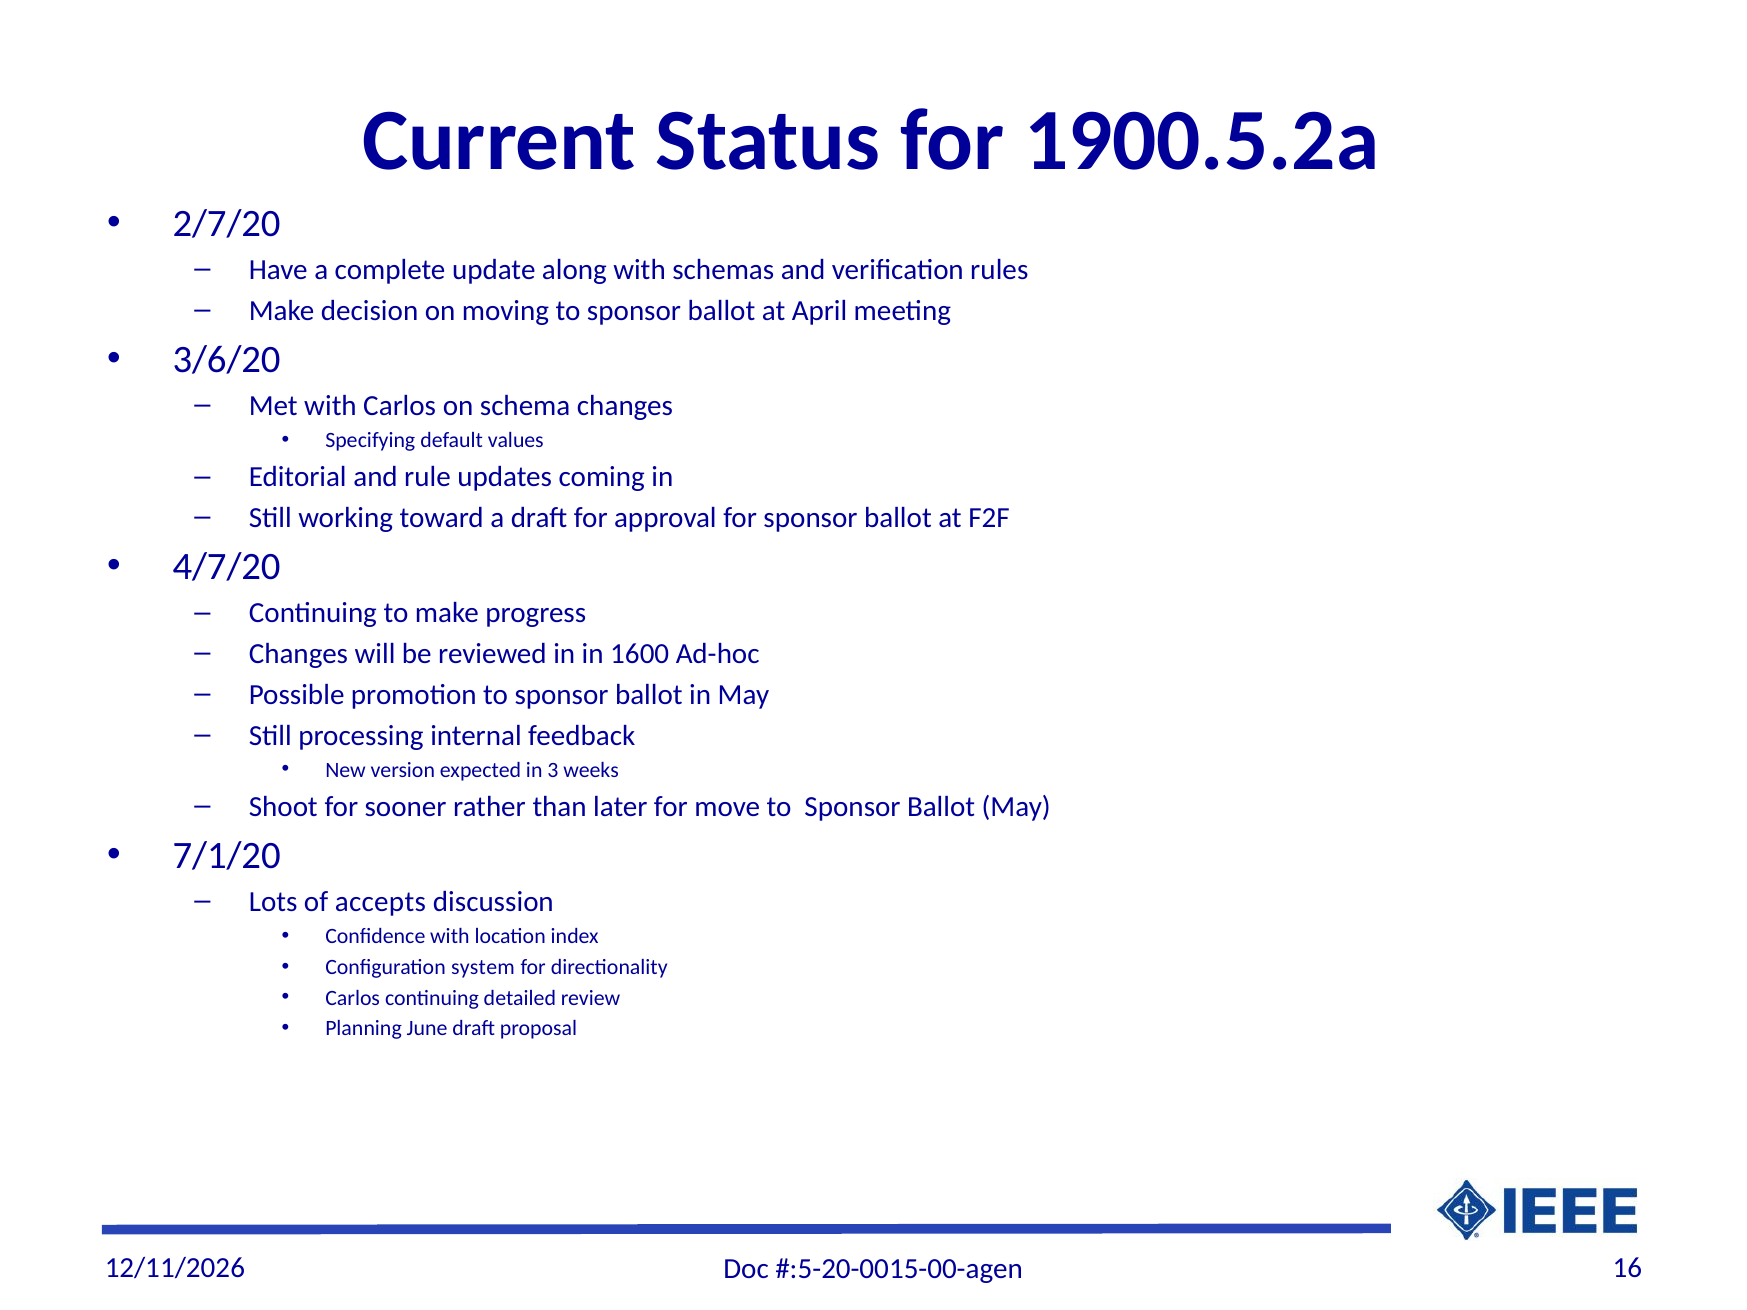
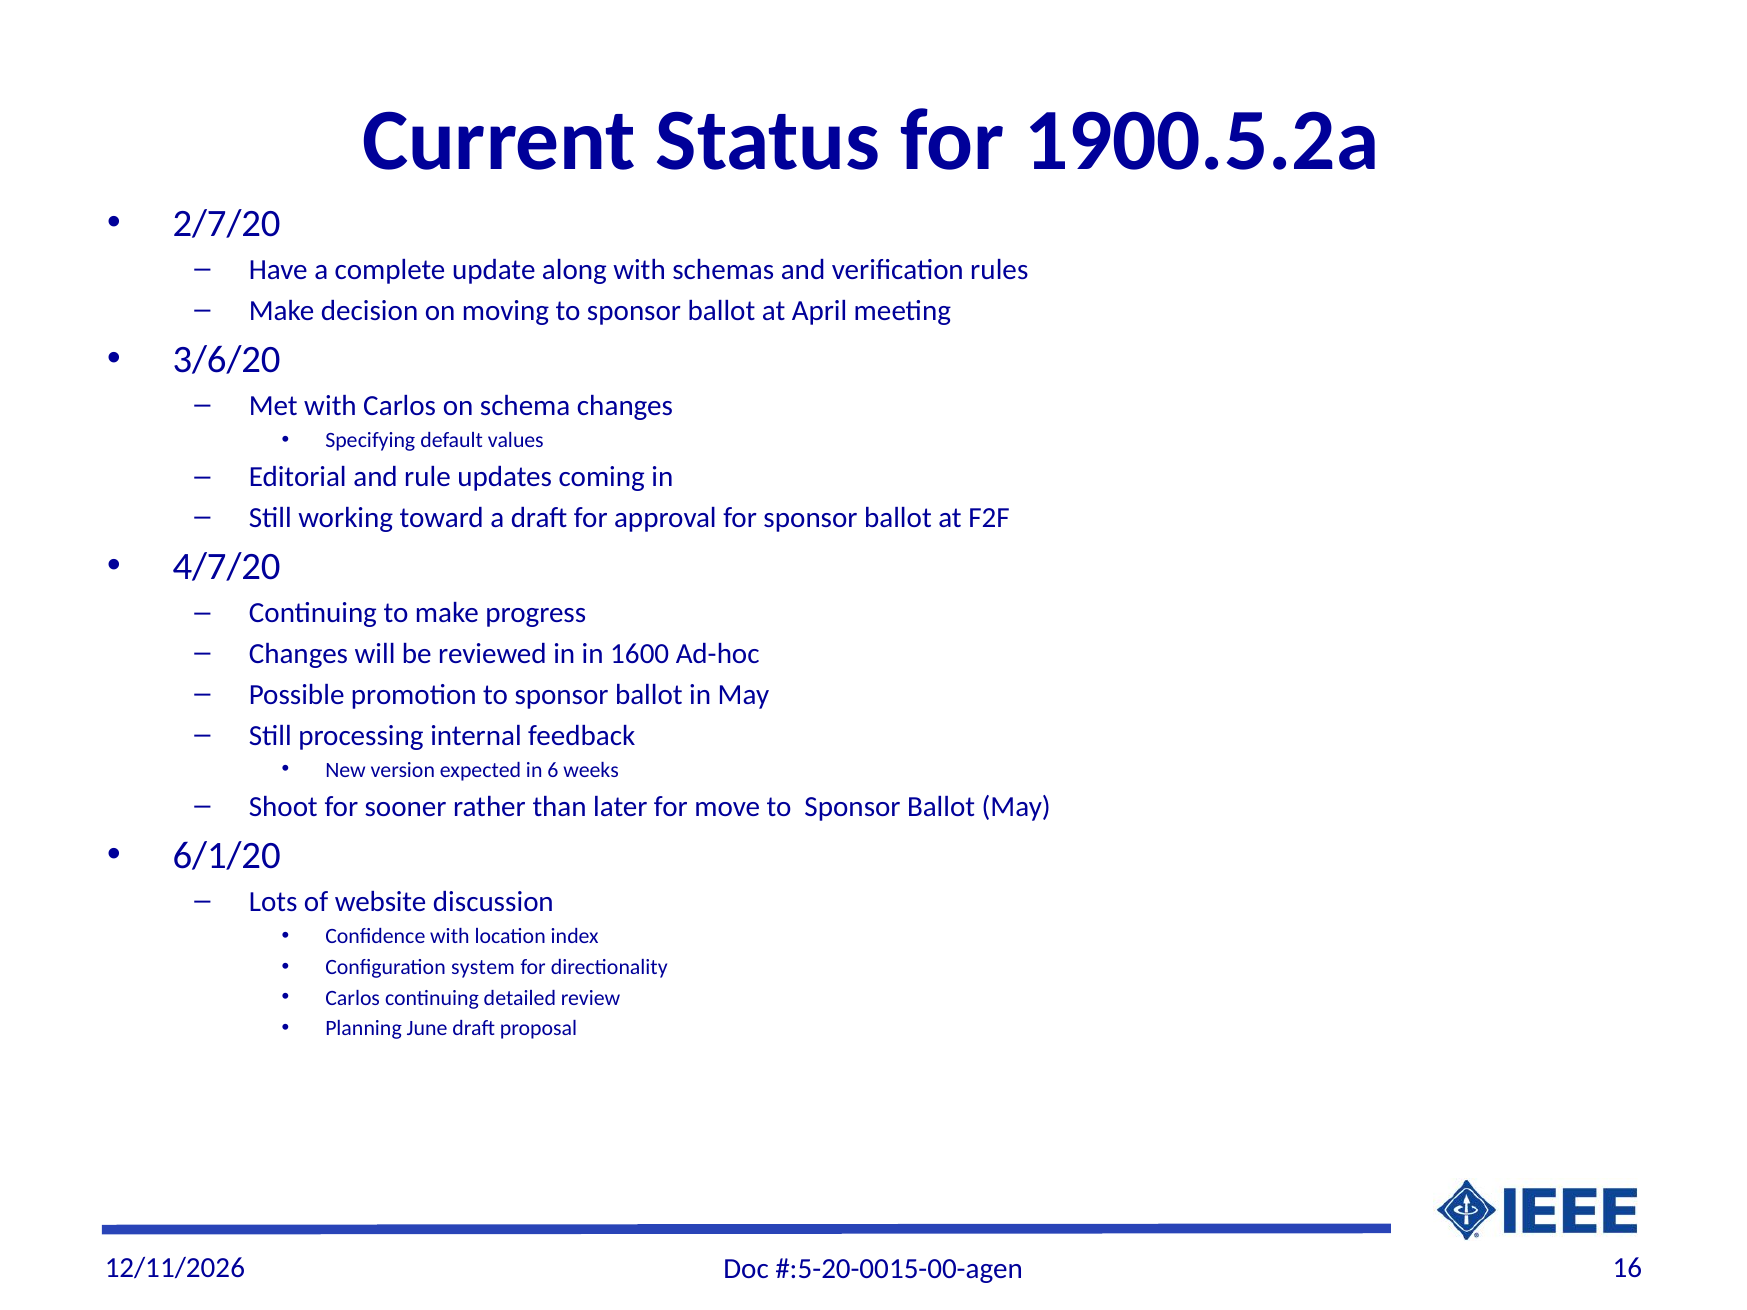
3: 3 -> 6
7/1/20: 7/1/20 -> 6/1/20
accepts: accepts -> website
